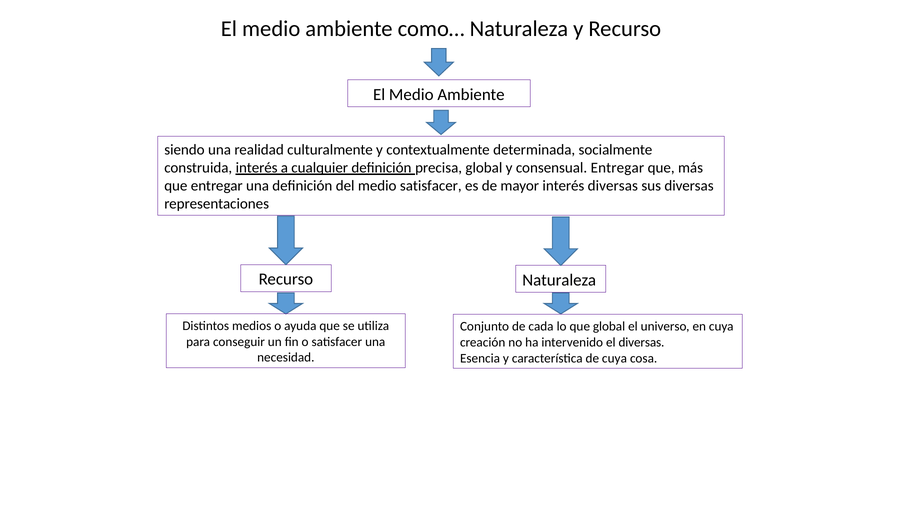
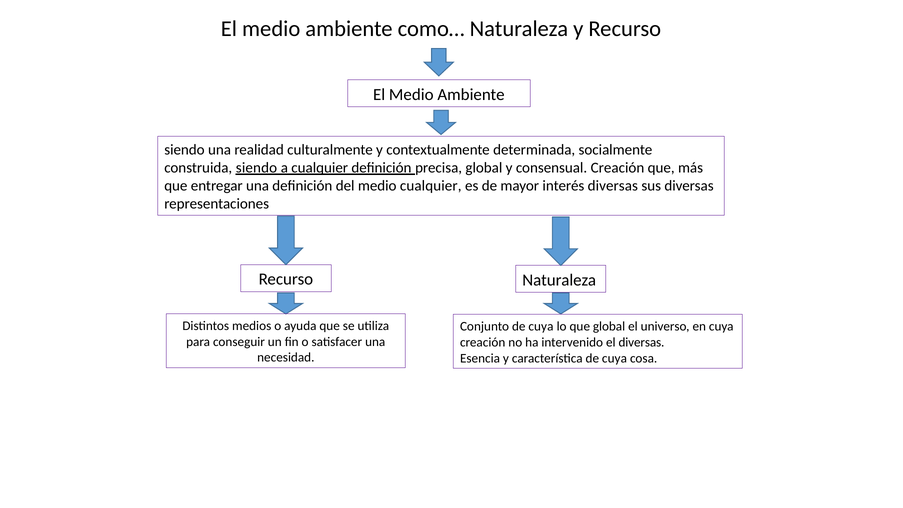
construida interés: interés -> siendo
consensual Entregar: Entregar -> Creación
medio satisfacer: satisfacer -> cualquier
Conjunto de cada: cada -> cuya
